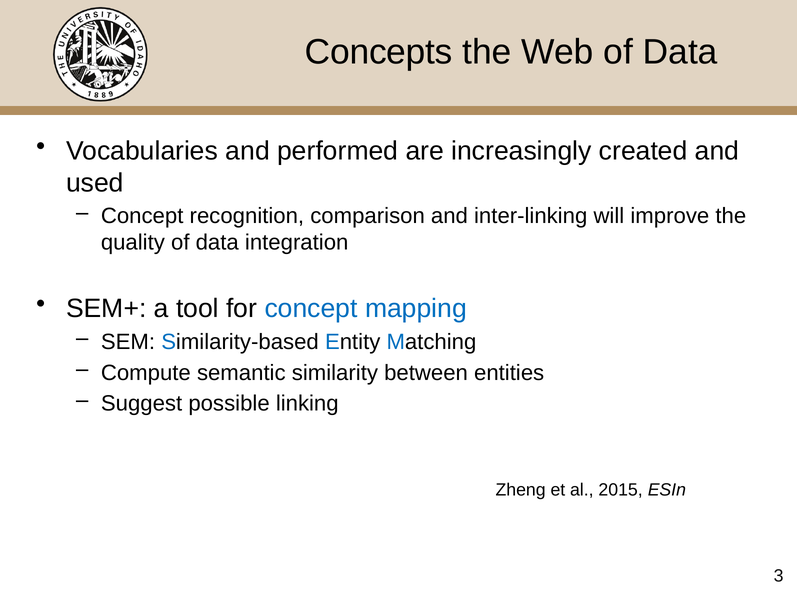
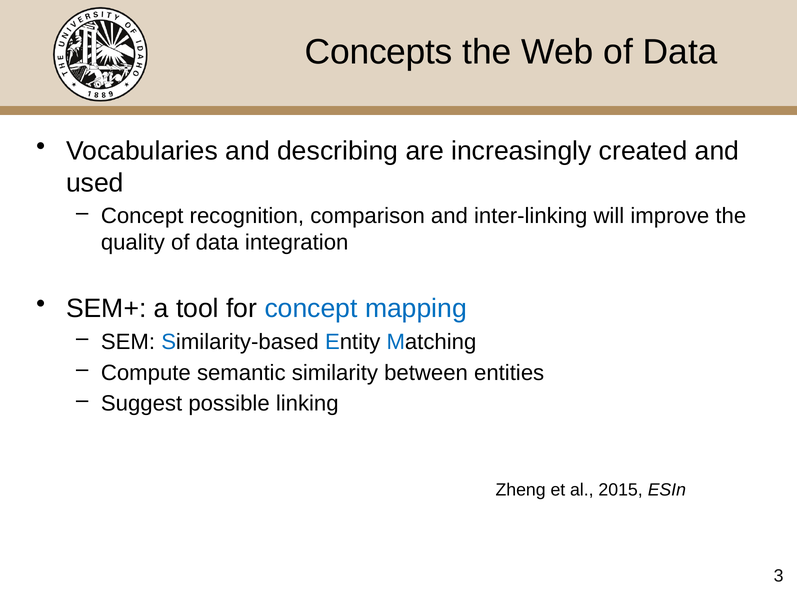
performed: performed -> describing
